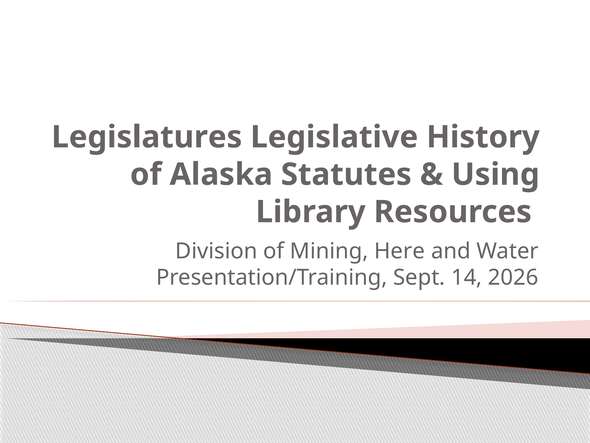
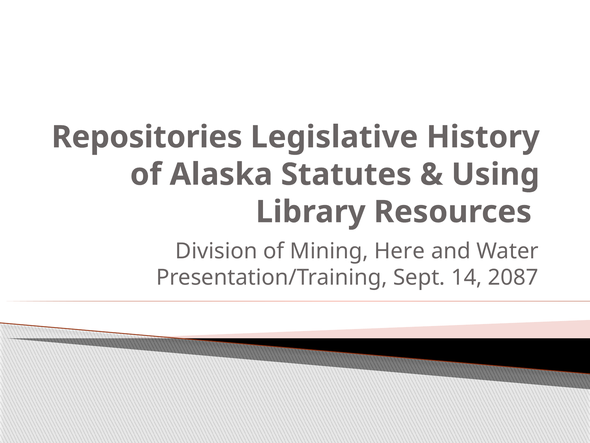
Legislatures: Legislatures -> Repositories
2026: 2026 -> 2087
